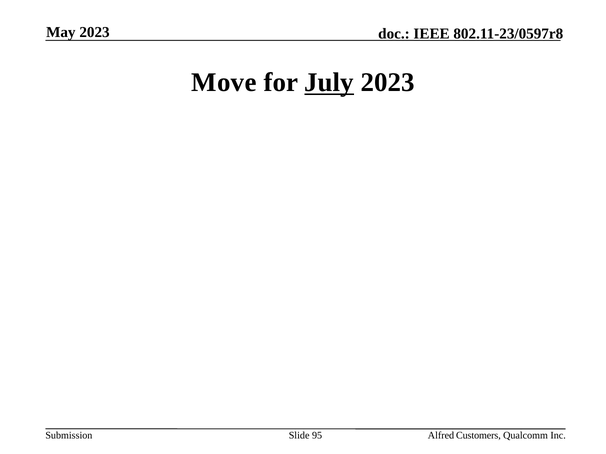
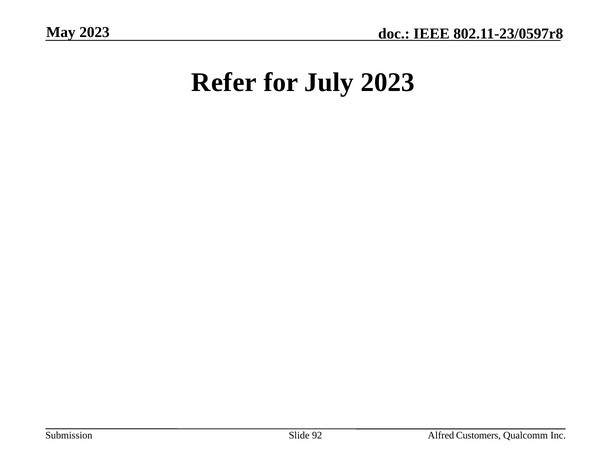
Move: Move -> Refer
July underline: present -> none
95: 95 -> 92
